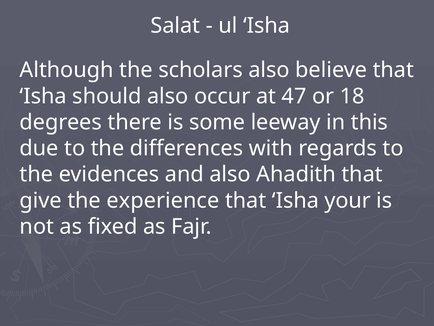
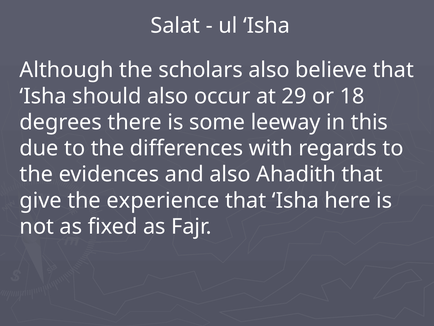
47: 47 -> 29
your: your -> here
